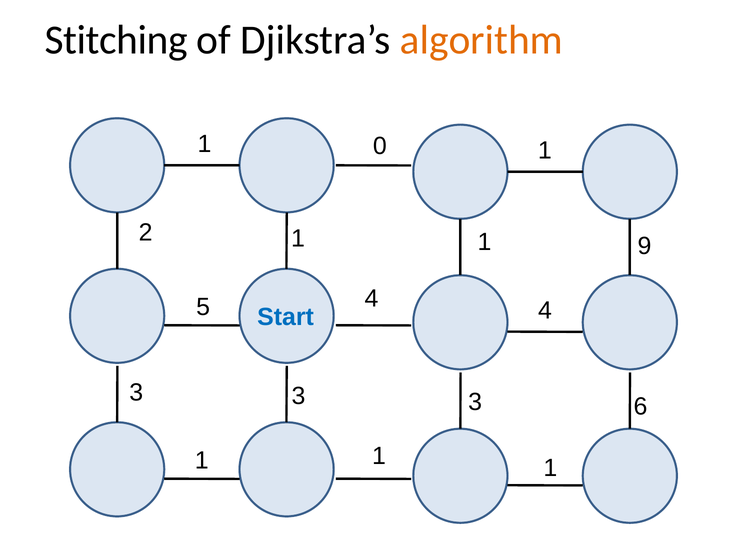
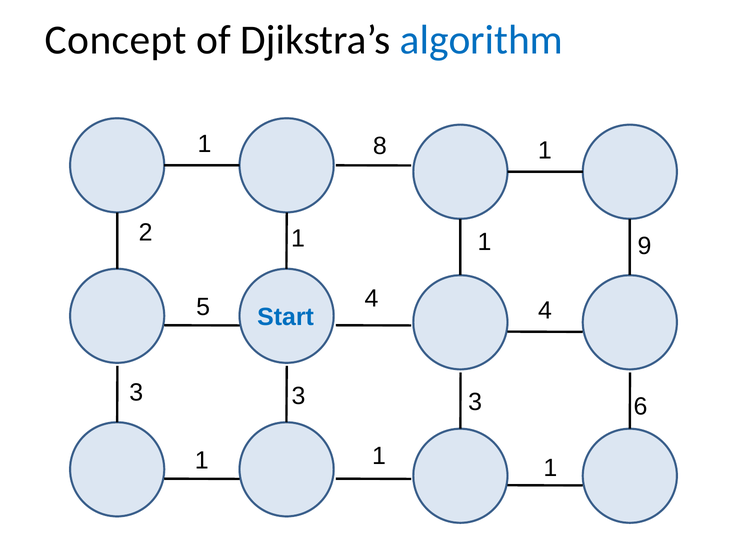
Stitching: Stitching -> Concept
algorithm colour: orange -> blue
0: 0 -> 8
